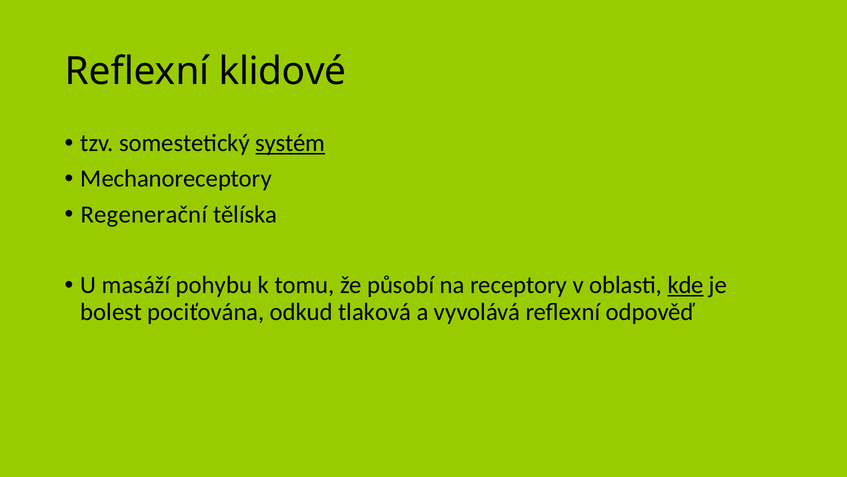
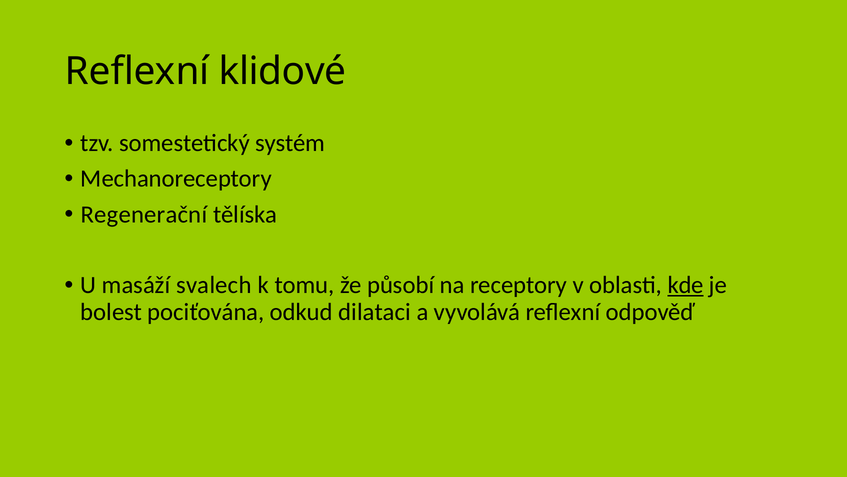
systém underline: present -> none
pohybu: pohybu -> svalech
tlaková: tlaková -> dilataci
